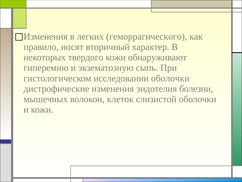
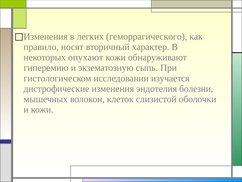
твердого: твердого -> опухают
исследовании оболочки: оболочки -> изучается
